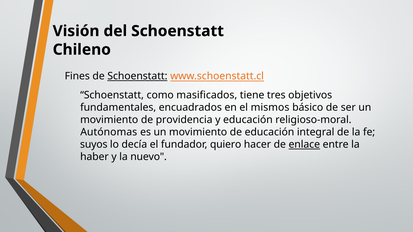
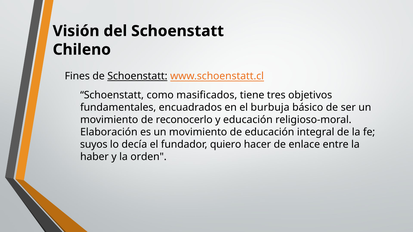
mismos: mismos -> burbuja
providencia: providencia -> reconocerlo
Autónomas: Autónomas -> Elaboración
enlace underline: present -> none
nuevo: nuevo -> orden
